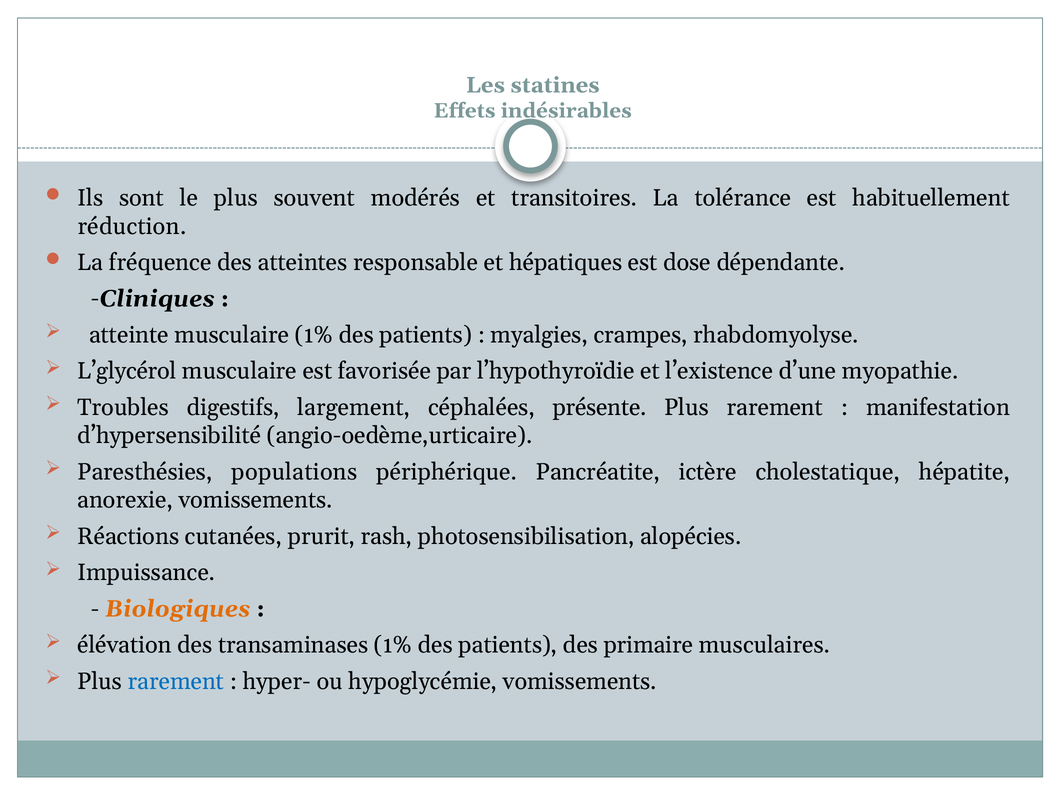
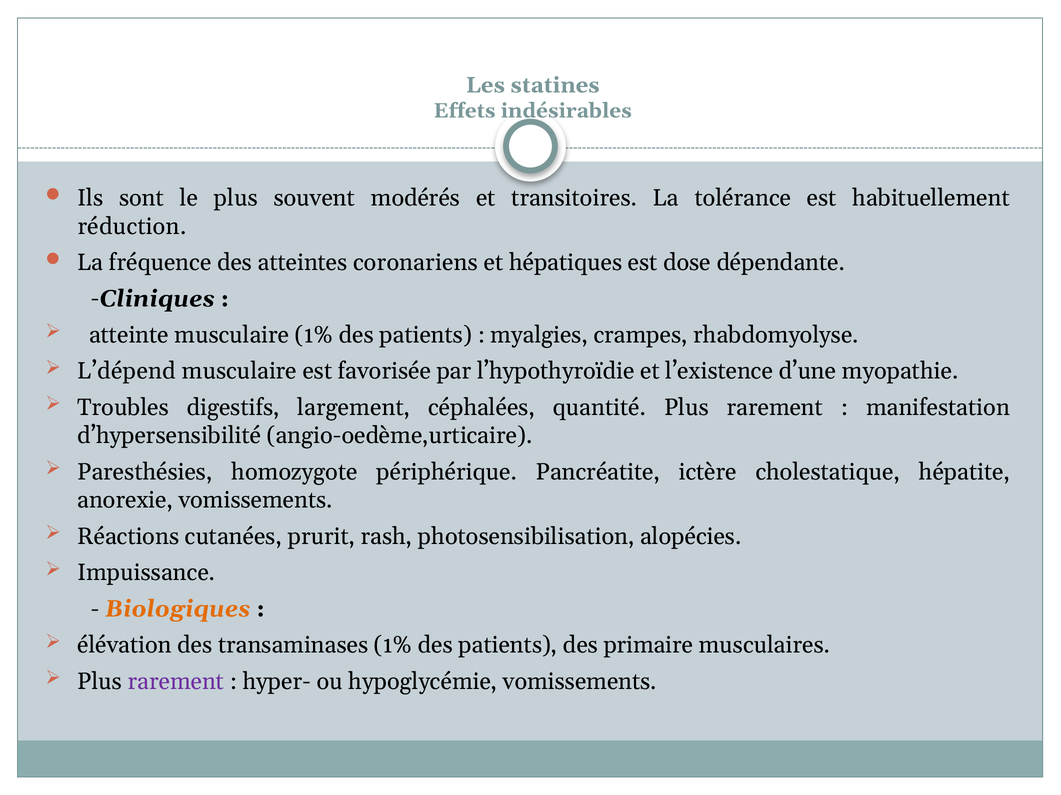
responsable: responsable -> coronariens
L’glycérol: L’glycérol -> L’dépend
présente: présente -> quantité
populations: populations -> homozygote
rarement at (176, 682) colour: blue -> purple
